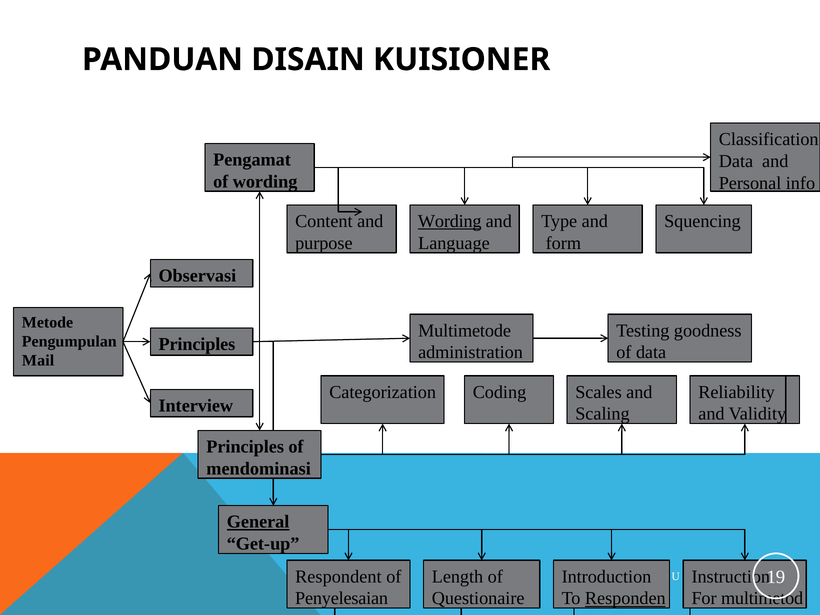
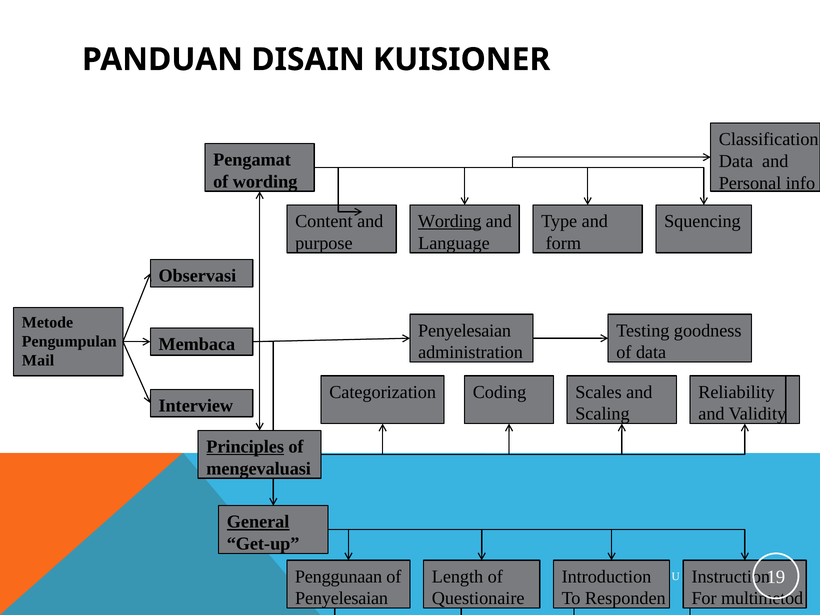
Multimetode at (465, 331): Multimetode -> Penyelesaian
Principles at (197, 344): Principles -> Membaca
Principles at (245, 447) underline: none -> present
mendominasi: mendominasi -> mengevaluasi
Respondent: Respondent -> Penggunaan
Responden underline: present -> none
